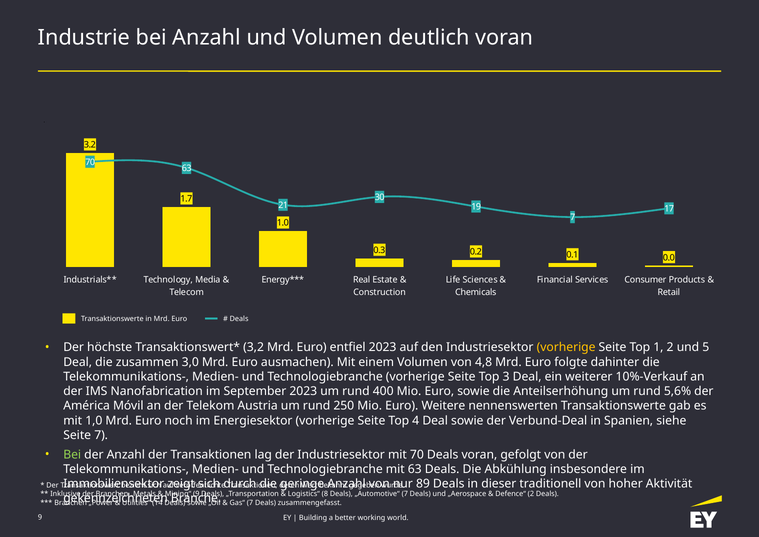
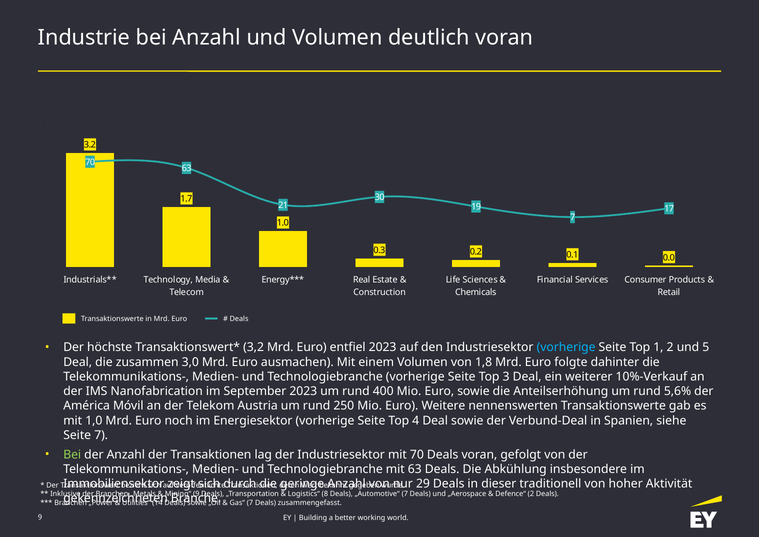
vorherige at (566, 347) colour: yellow -> light blue
4,8: 4,8 -> 1,8
89: 89 -> 29
